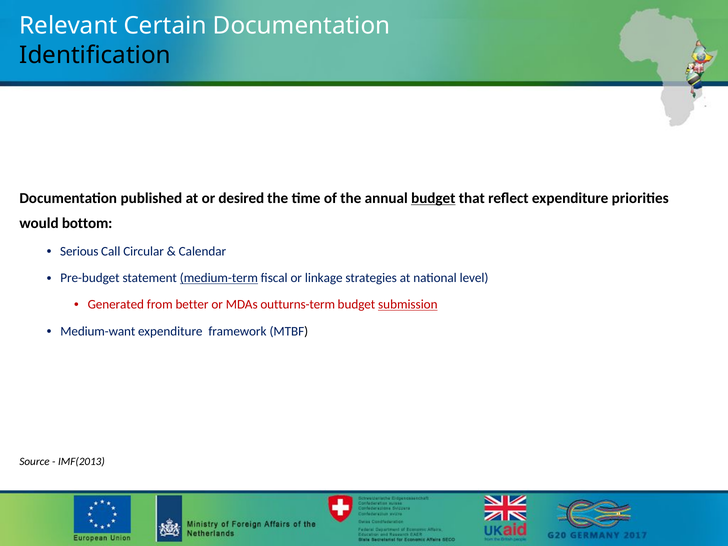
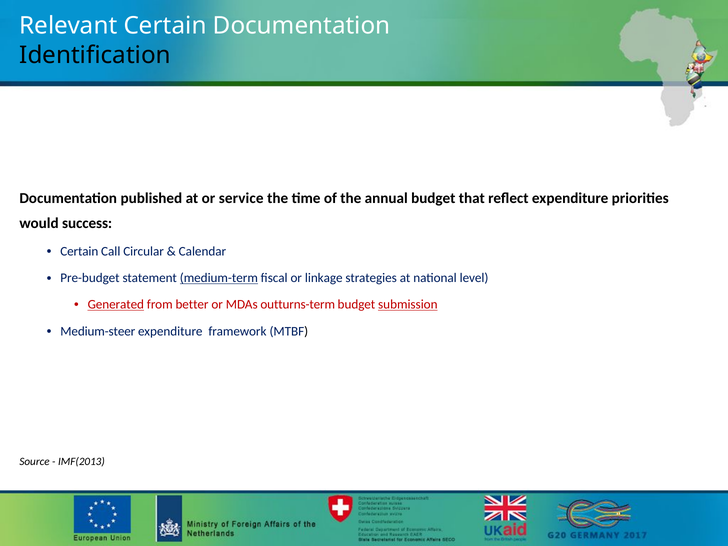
desired: desired -> service
budget at (433, 198) underline: present -> none
bottom: bottom -> success
Serious at (79, 251): Serious -> Certain
Generated underline: none -> present
Medium-want: Medium-want -> Medium-steer
